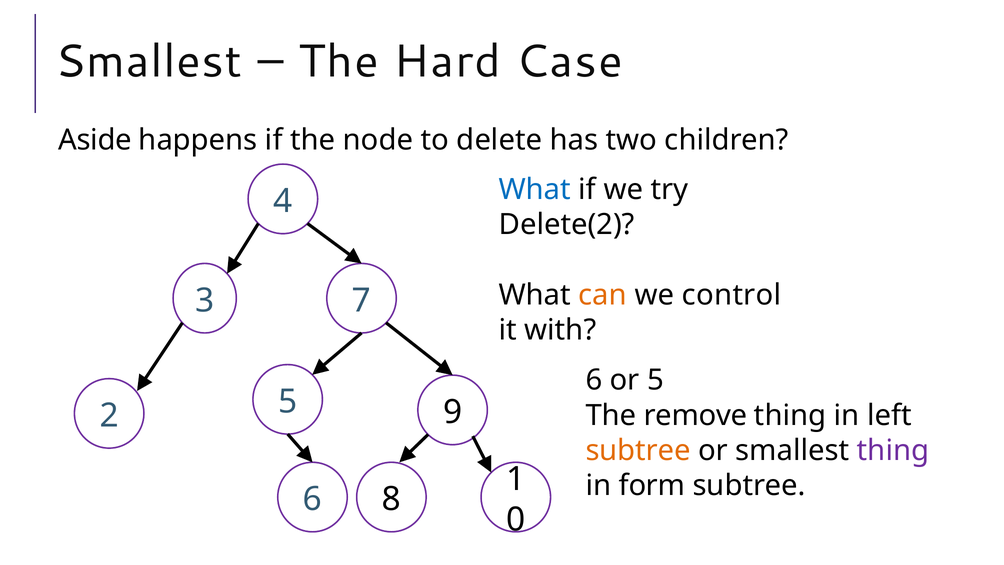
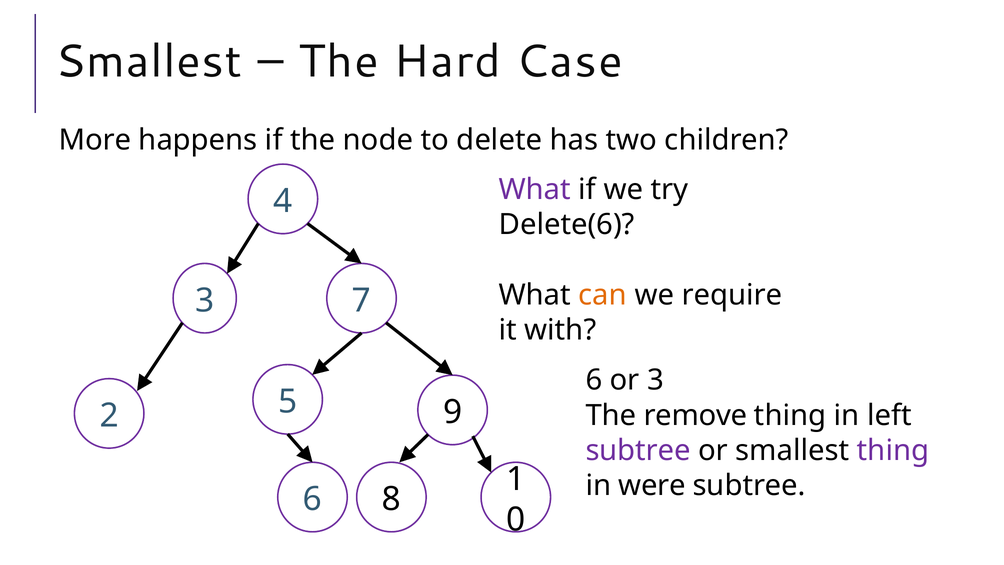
Aside: Aside -> More
What at (535, 189) colour: blue -> purple
Delete(2: Delete(2 -> Delete(6
control: control -> require
or 5: 5 -> 3
subtree at (638, 450) colour: orange -> purple
form: form -> were
